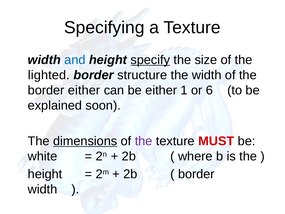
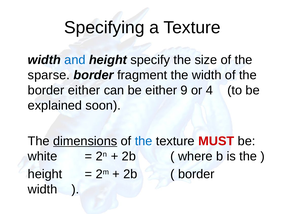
specify underline: present -> none
lighted: lighted -> sparse
structure: structure -> fragment
1: 1 -> 9
6: 6 -> 4
the at (144, 141) colour: purple -> blue
